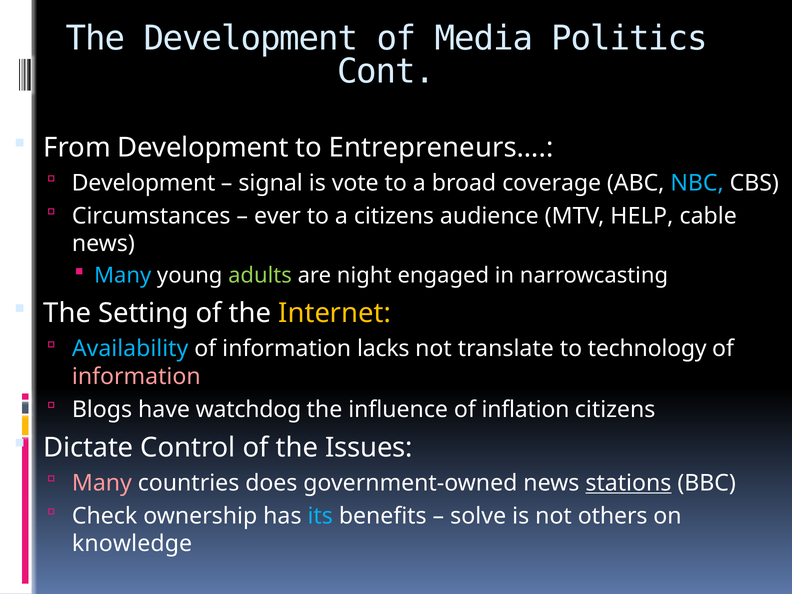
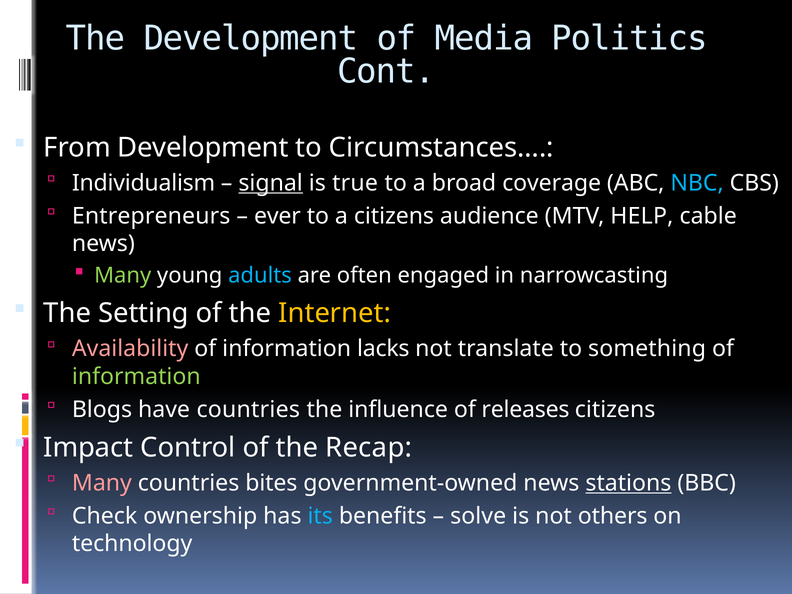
Entrepreneurs…: Entrepreneurs… -> Circumstances…
Development at (144, 183): Development -> Individualism
signal underline: none -> present
vote: vote -> true
Circumstances: Circumstances -> Entrepreneurs
Many at (123, 276) colour: light blue -> light green
adults colour: light green -> light blue
night: night -> often
Availability colour: light blue -> pink
technology: technology -> something
information at (136, 376) colour: pink -> light green
have watchdog: watchdog -> countries
inflation: inflation -> releases
Dictate: Dictate -> Impact
Issues: Issues -> Recap
does: does -> bites
knowledge: knowledge -> technology
